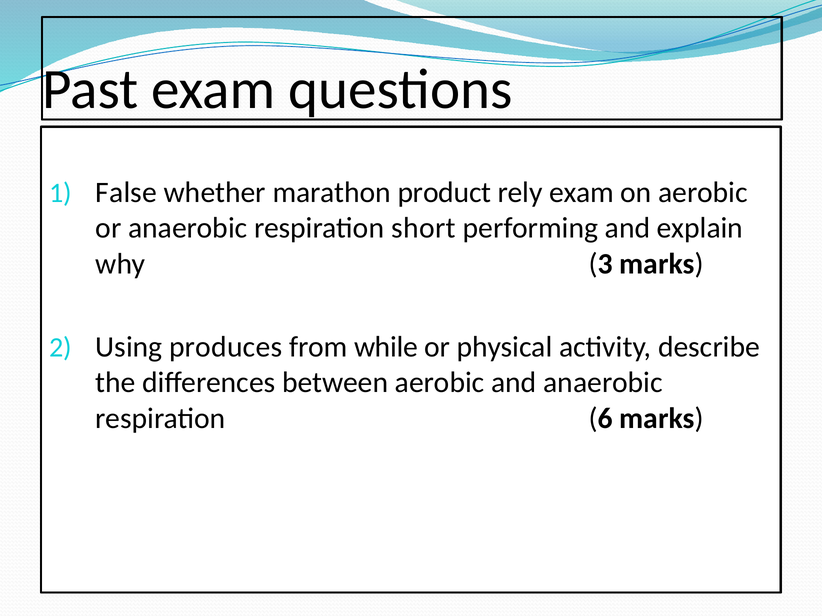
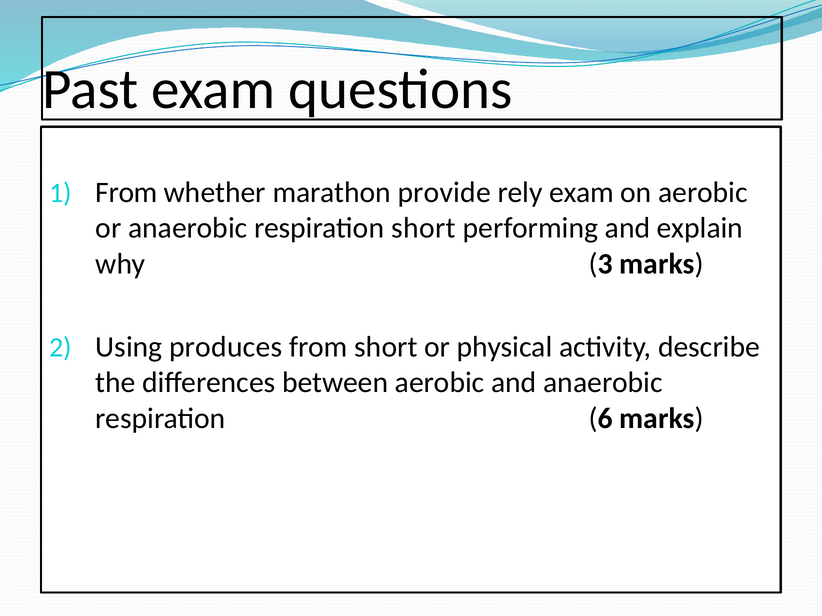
False at (126, 193): False -> From
product: product -> provide
from while: while -> short
